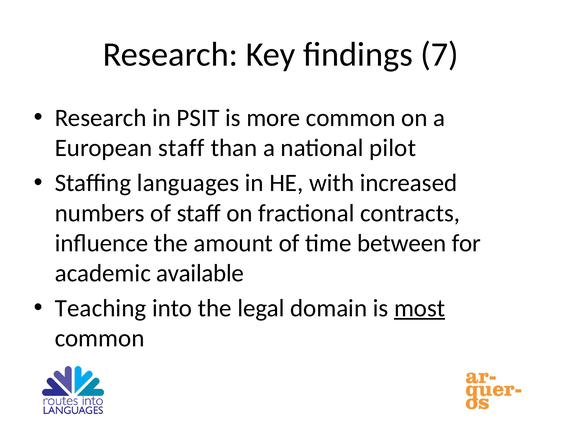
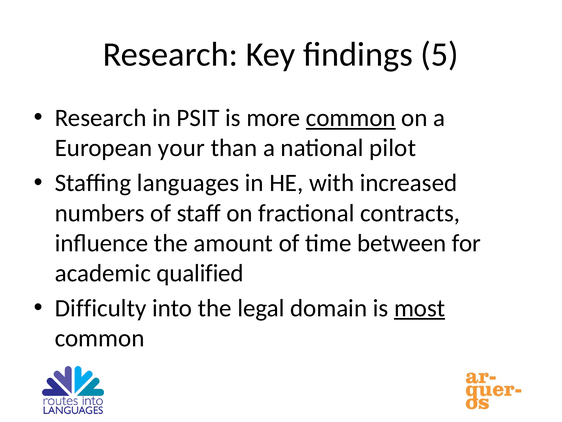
7: 7 -> 5
common at (351, 118) underline: none -> present
European staff: staff -> your
available: available -> qualified
Teaching: Teaching -> Difficulty
